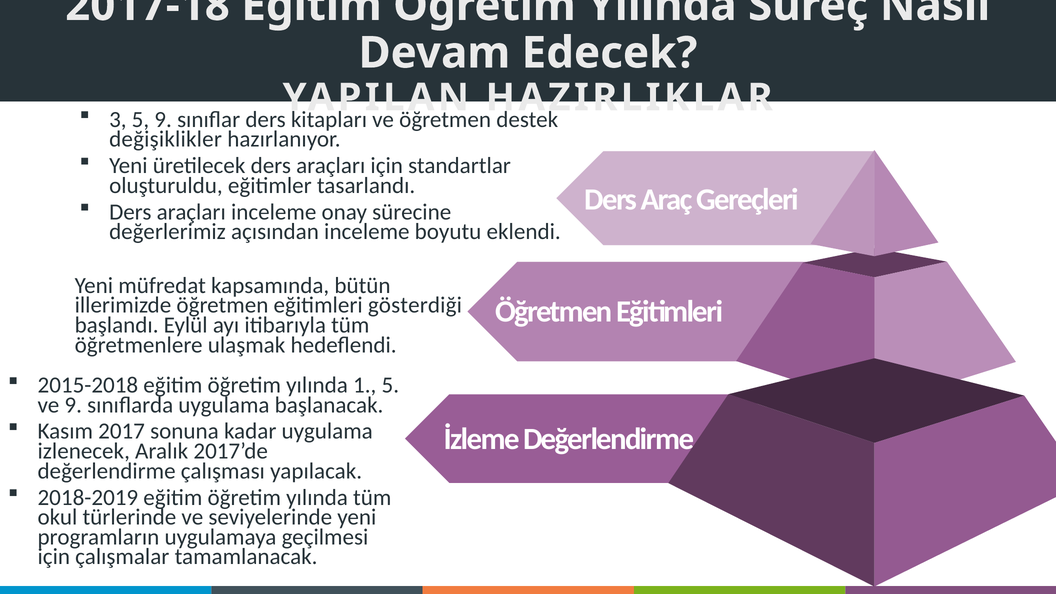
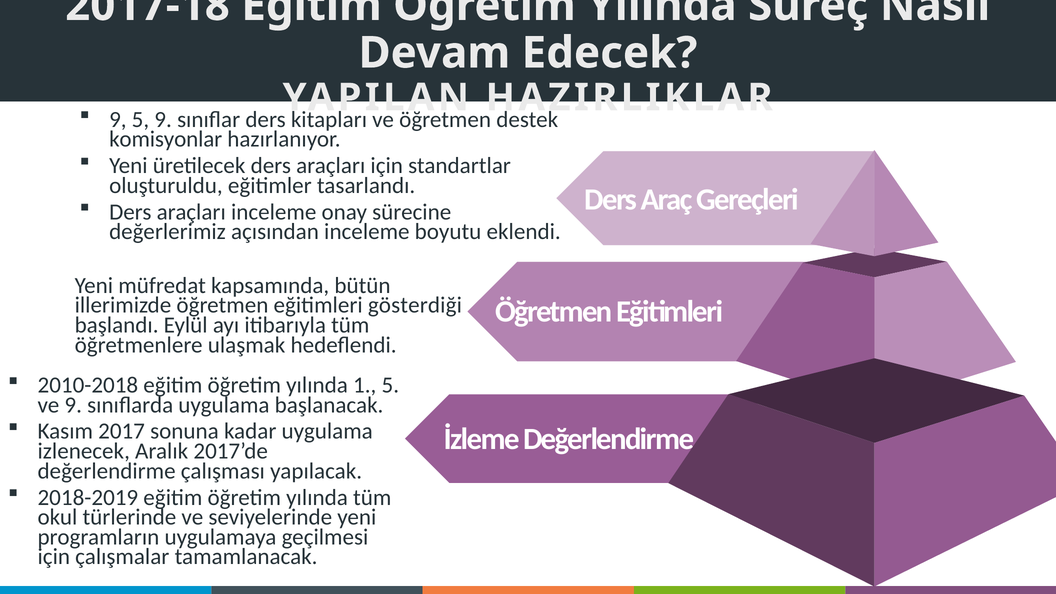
3 at (118, 120): 3 -> 9
değişiklikler: değişiklikler -> komisyonlar
2015-2018: 2015-2018 -> 2010-2018
